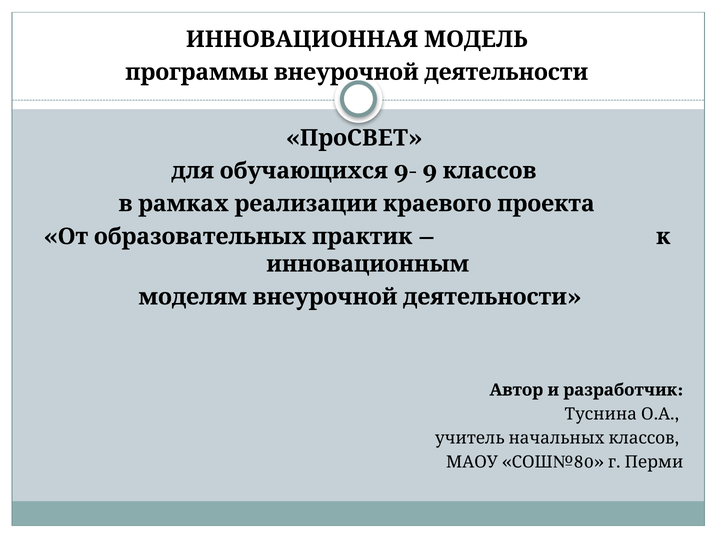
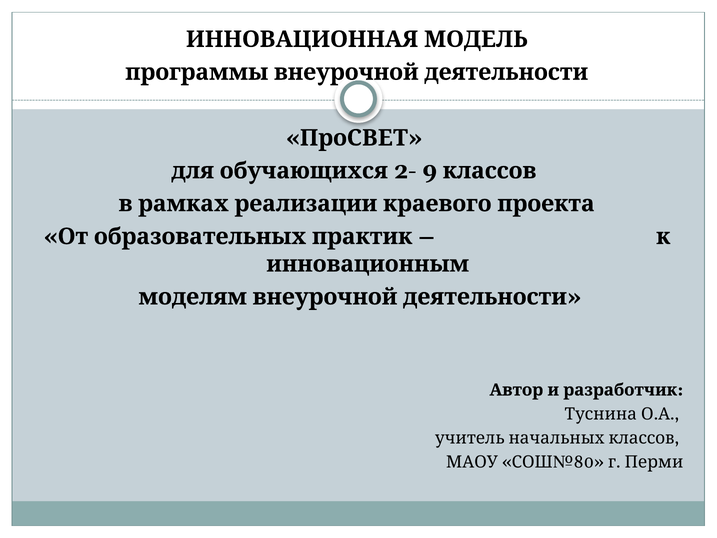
9-: 9- -> 2-
